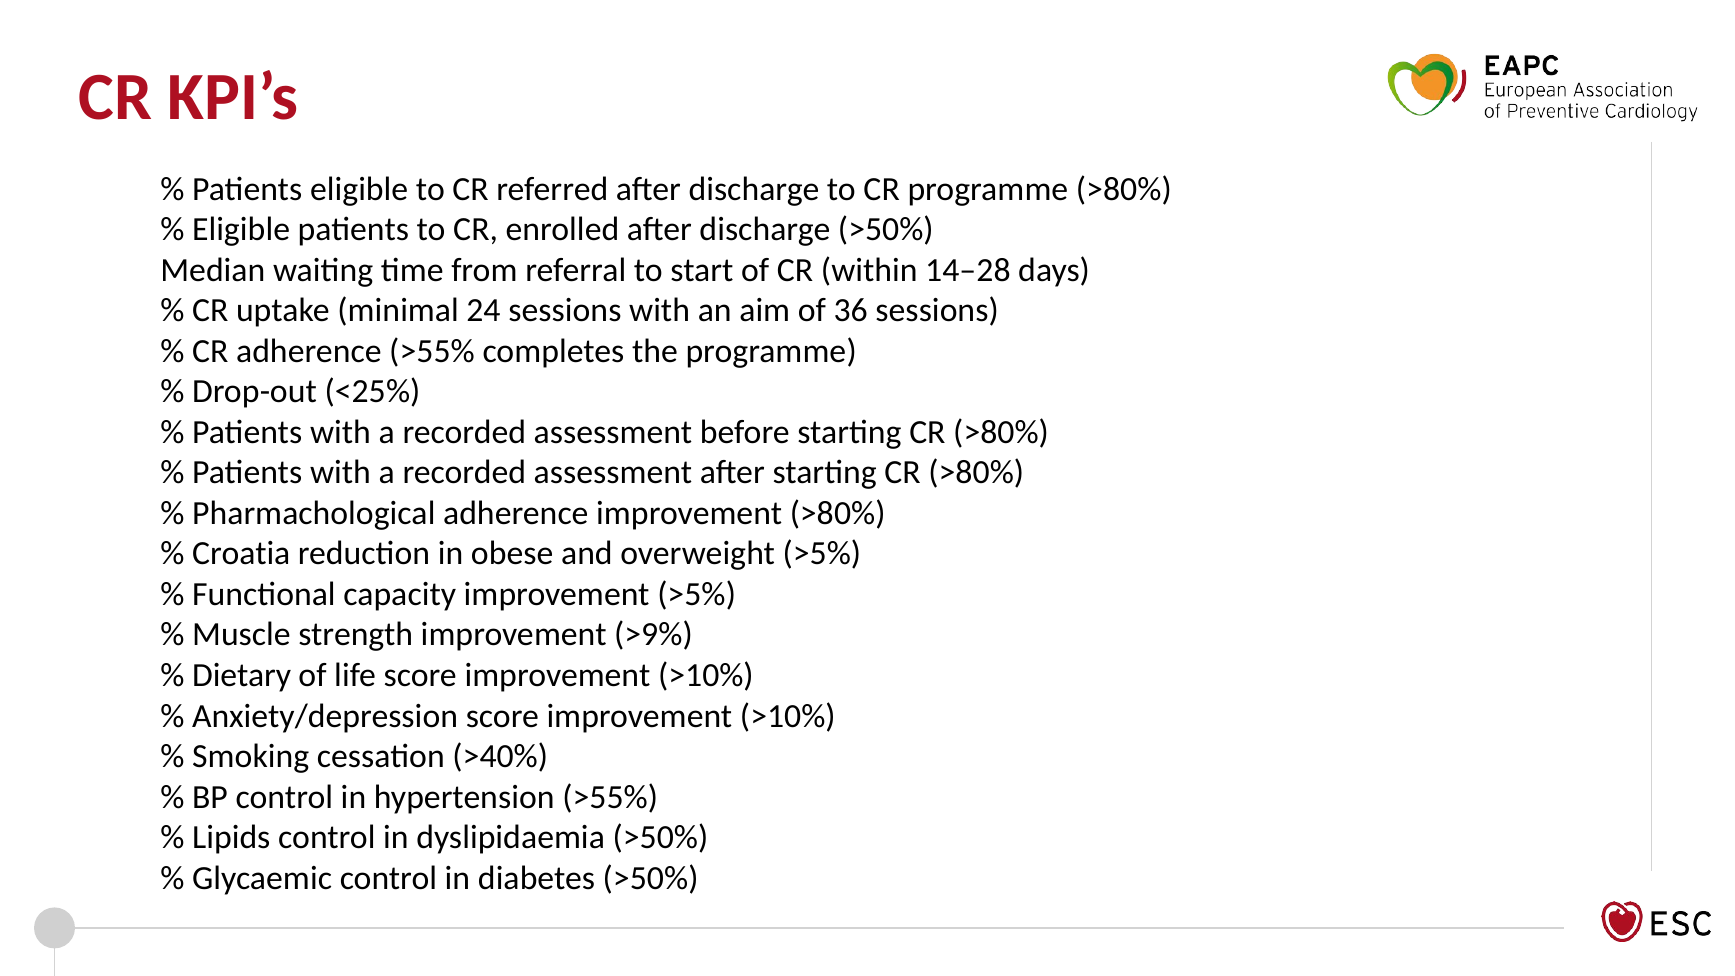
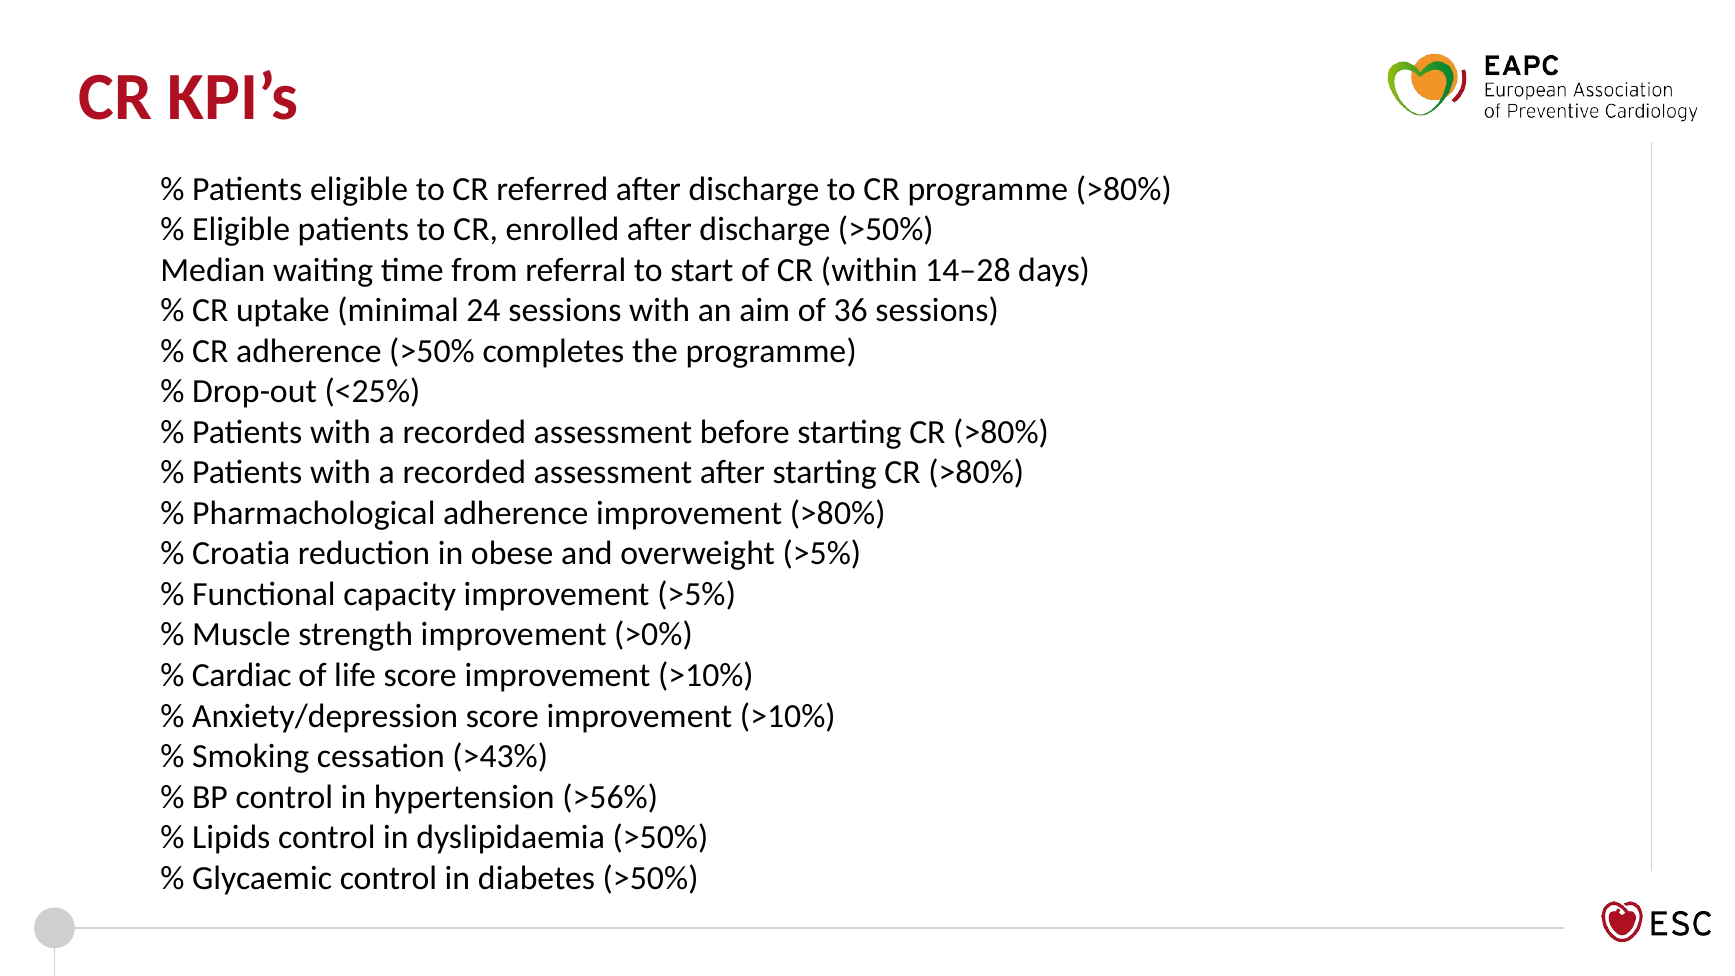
adherence >55%: >55% -> >50%
>9%: >9% -> >0%
Dietary: Dietary -> Cardiac
>40%: >40% -> >43%
hypertension >55%: >55% -> >56%
